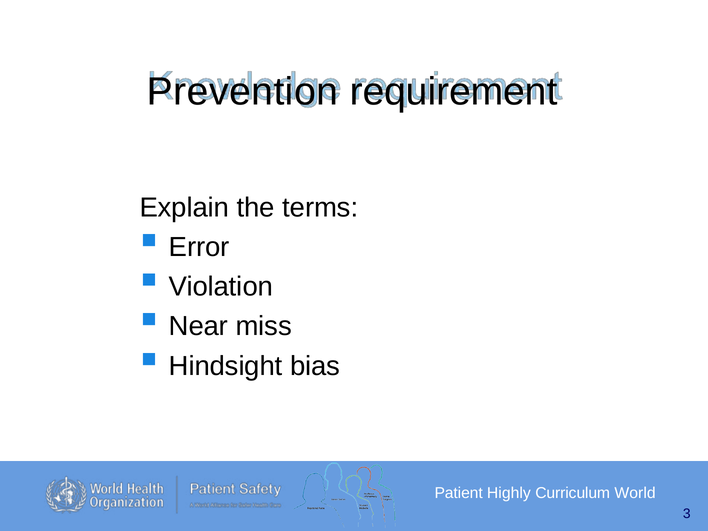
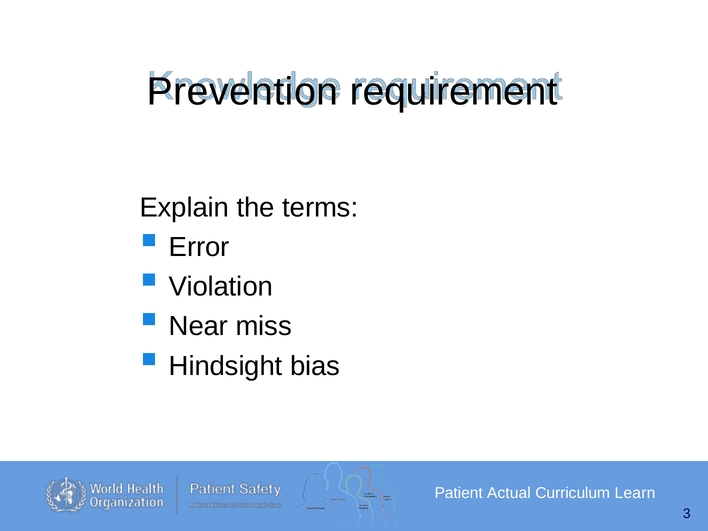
Highly: Highly -> Actual
World: World -> Learn
